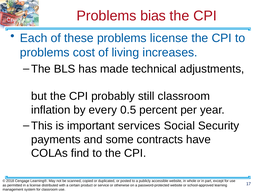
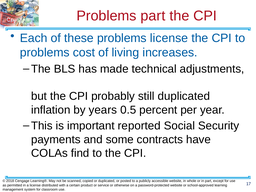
Problems bias: bias -> part
still classroom: classroom -> duplicated
every: every -> years
services: services -> reported
